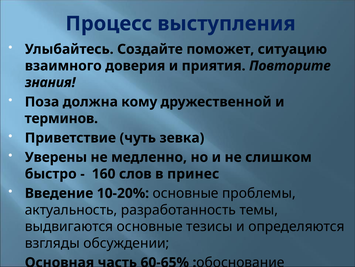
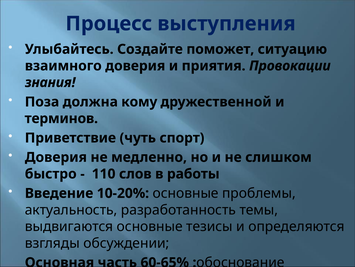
Повторите: Повторите -> Провокации
зевка: зевка -> спорт
Уверены at (56, 157): Уверены -> Доверия
160: 160 -> 110
принес: принес -> работы
